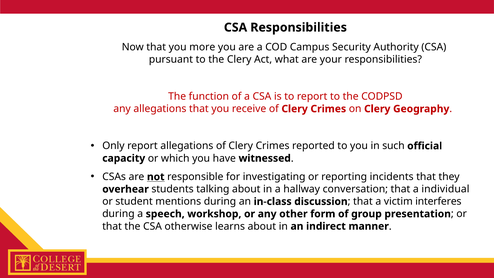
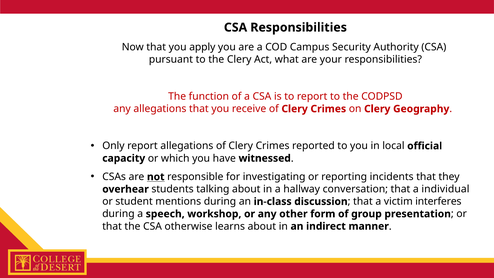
more: more -> apply
such: such -> local
